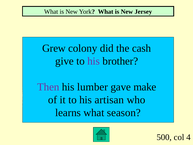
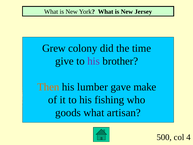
cash: cash -> time
Then colour: purple -> orange
artisan: artisan -> fishing
learns: learns -> goods
season: season -> artisan
